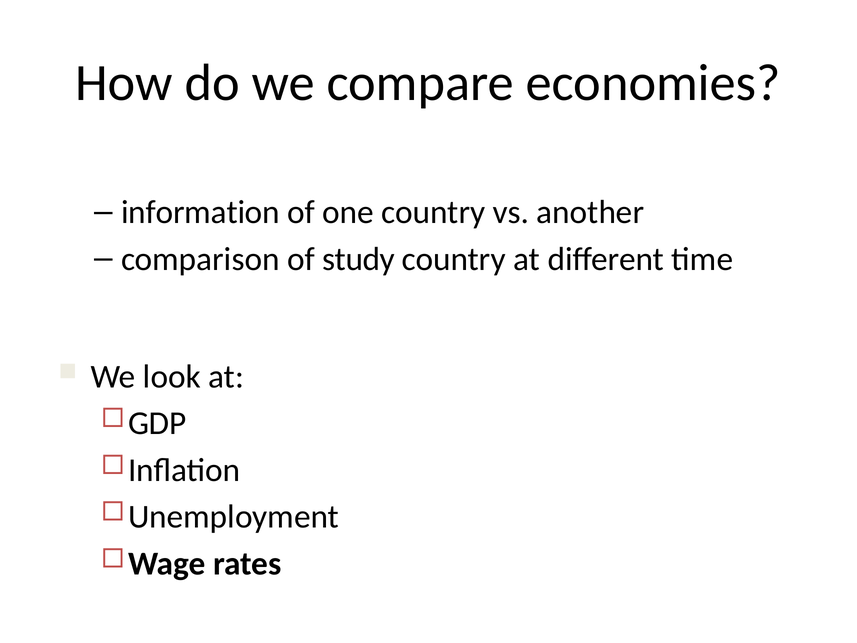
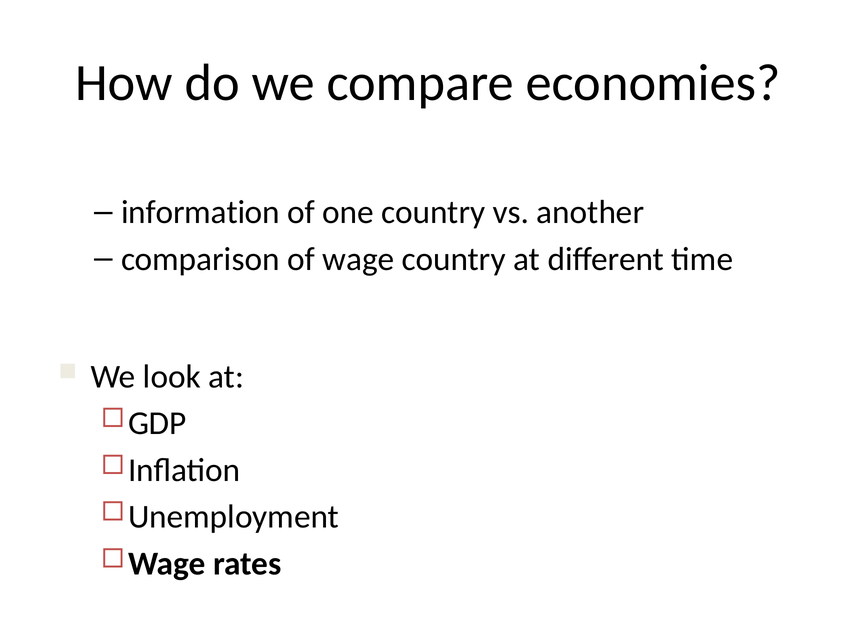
study: study -> wage
